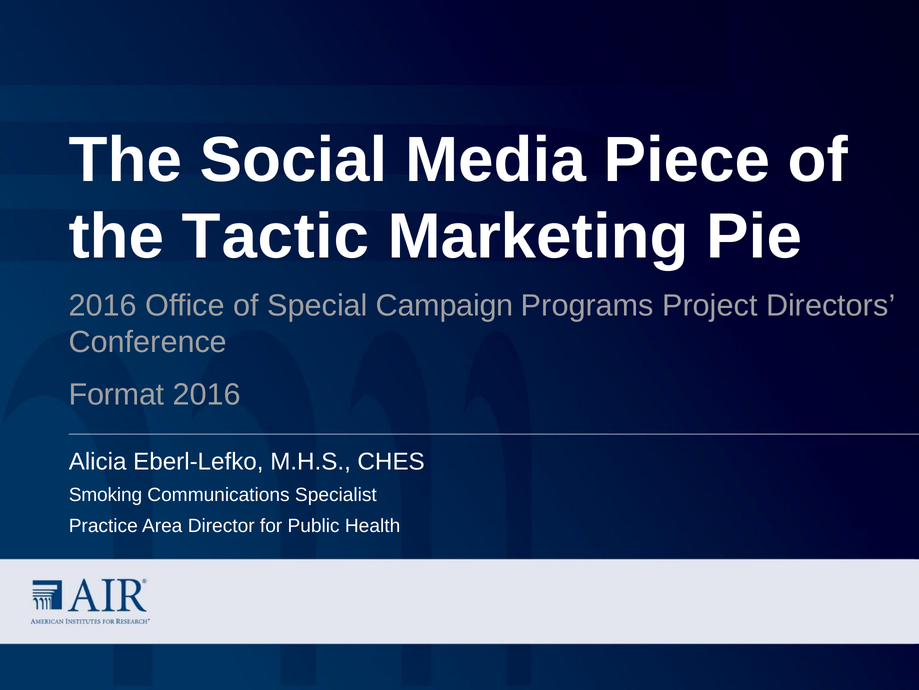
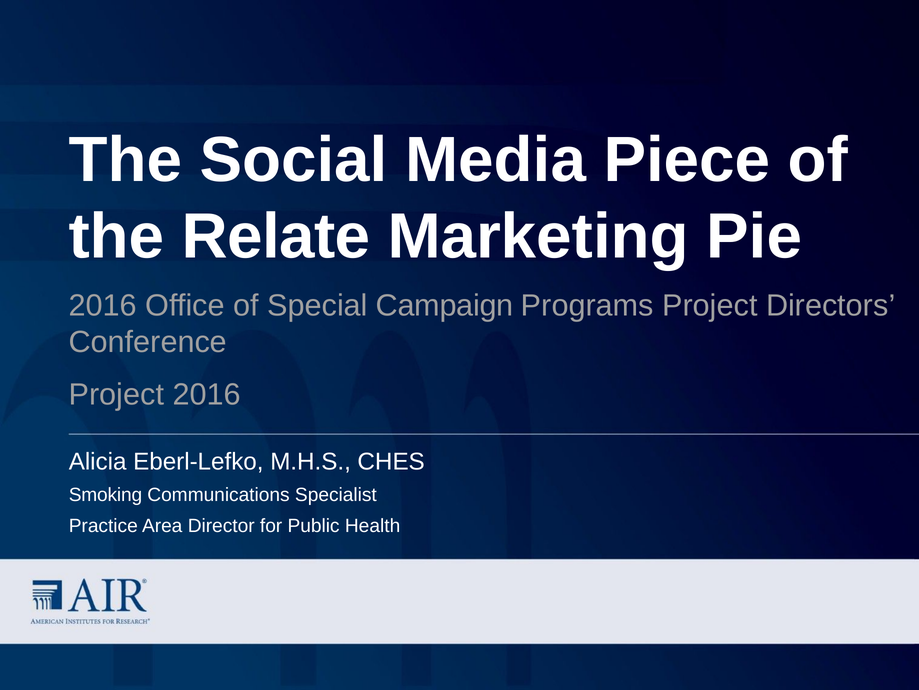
Tactic: Tactic -> Relate
Format at (117, 394): Format -> Project
